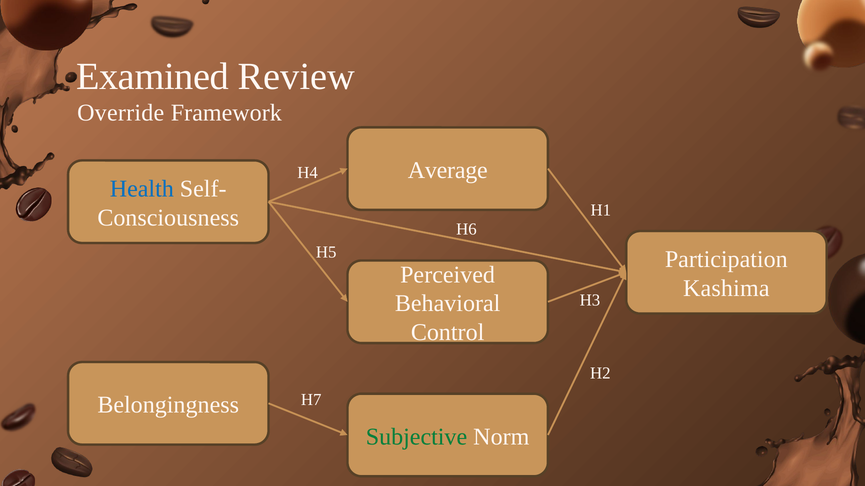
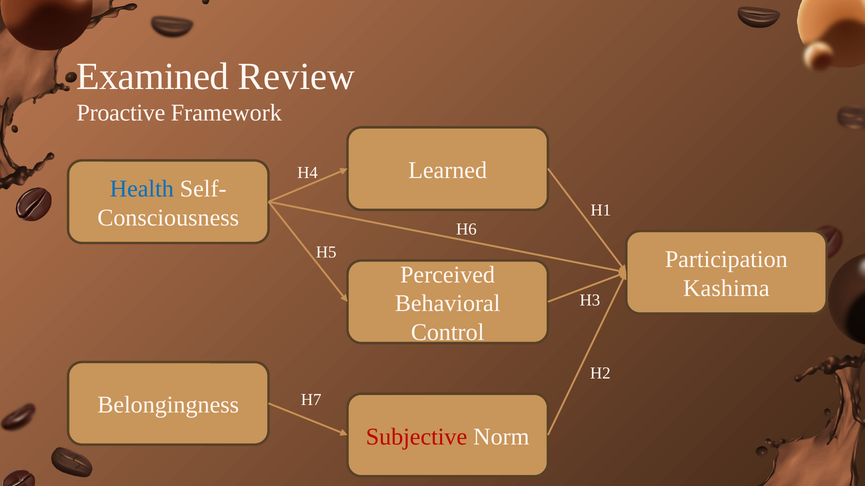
Override: Override -> Proactive
Average: Average -> Learned
Subjective colour: green -> red
